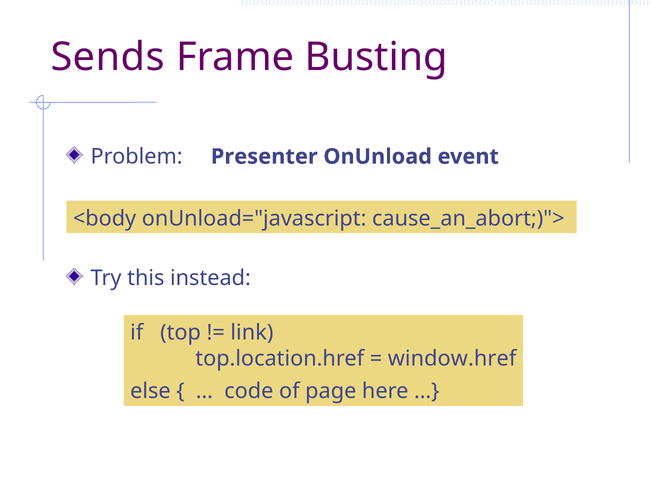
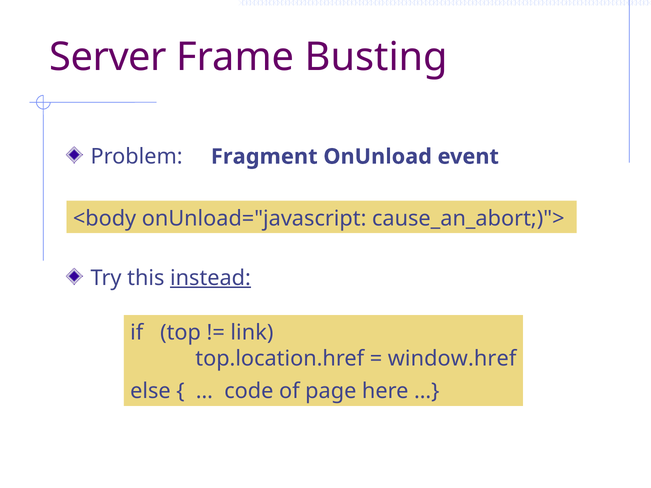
Sends: Sends -> Server
Presenter: Presenter -> Fragment
instead underline: none -> present
